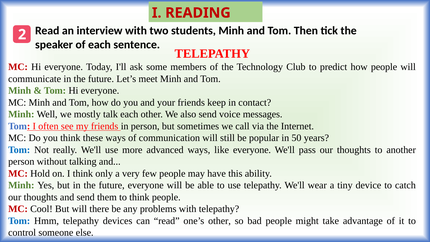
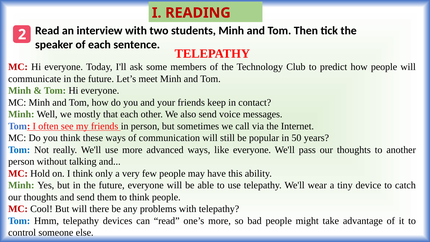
talk: talk -> that
one’s other: other -> more
